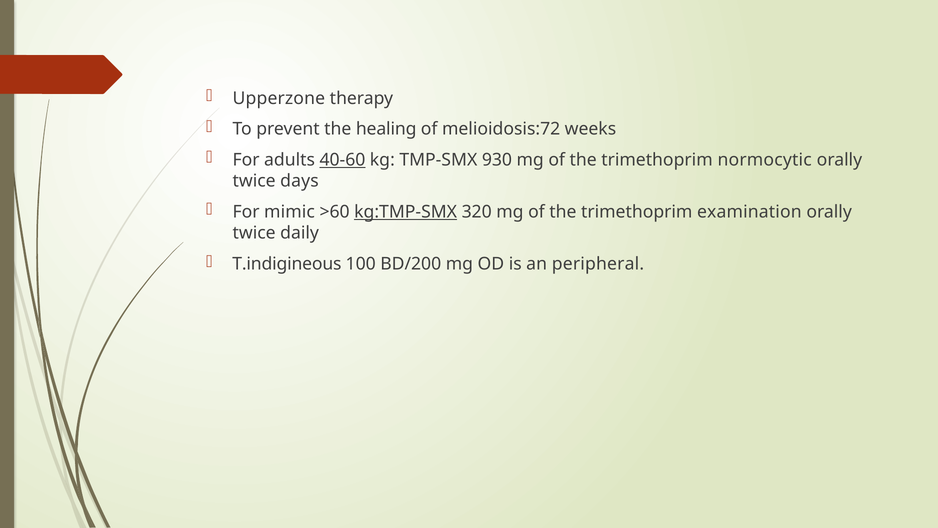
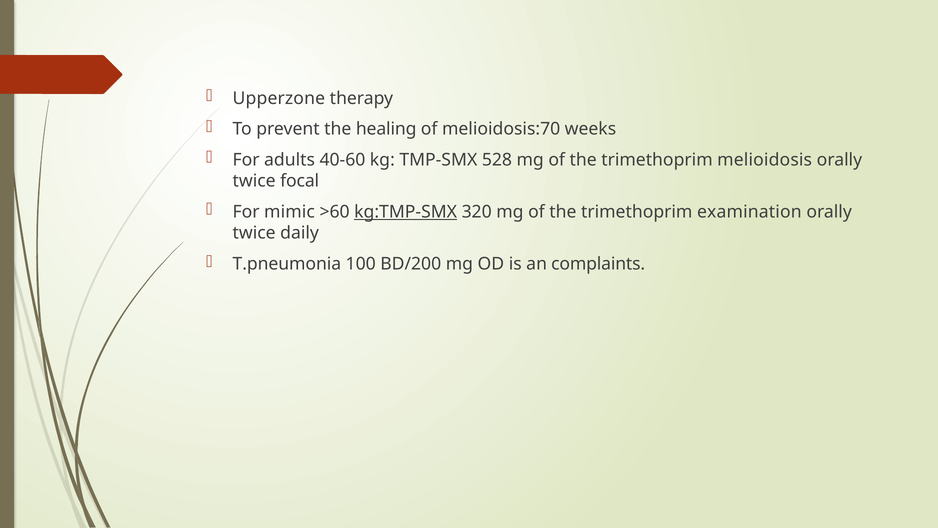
melioidosis:72: melioidosis:72 -> melioidosis:70
40-60 underline: present -> none
930: 930 -> 528
normocytic: normocytic -> melioidosis
days: days -> focal
T.indigineous: T.indigineous -> T.pneumonia
peripheral: peripheral -> complaints
